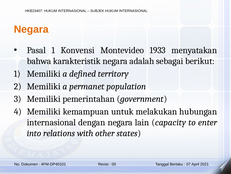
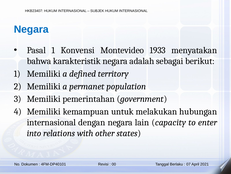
Negara at (31, 29) colour: orange -> blue
